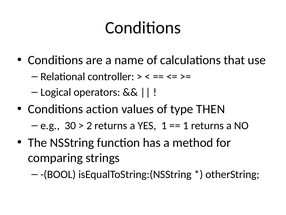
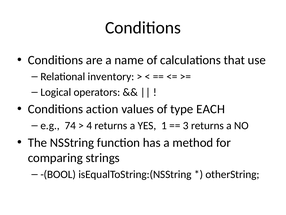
controller: controller -> inventory
THEN: THEN -> EACH
30: 30 -> 74
2: 2 -> 4
1 at (186, 125): 1 -> 3
